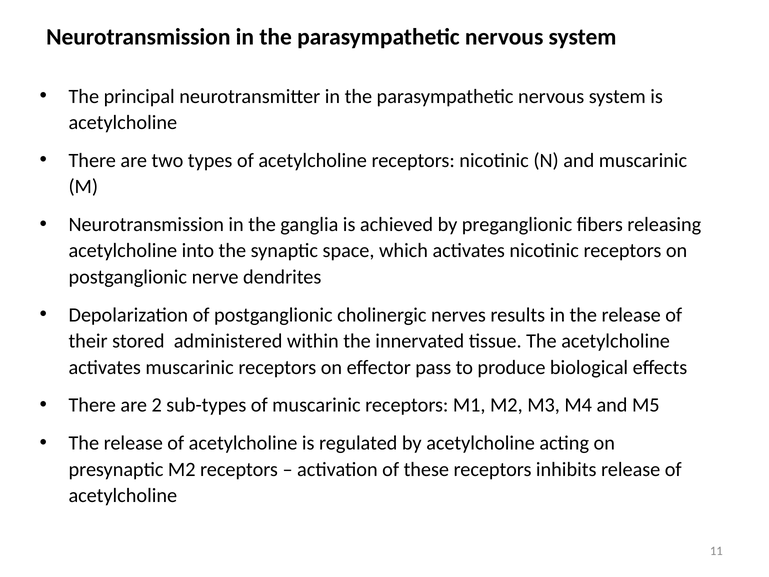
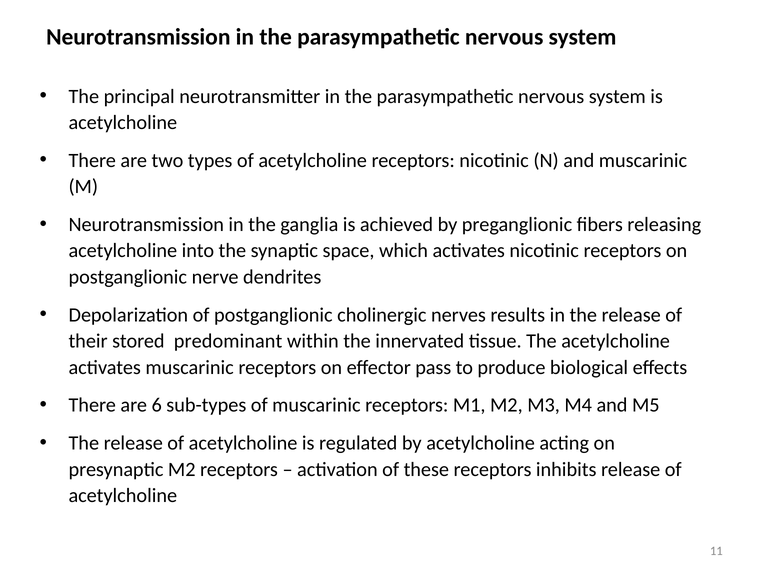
administered: administered -> predominant
2: 2 -> 6
